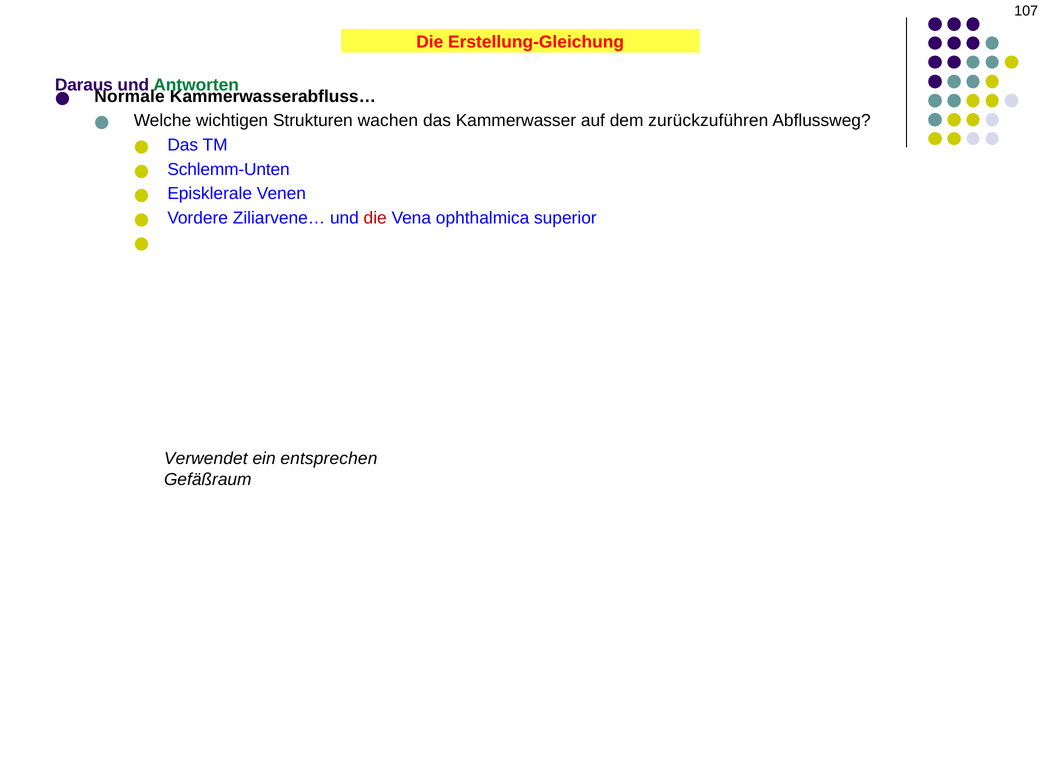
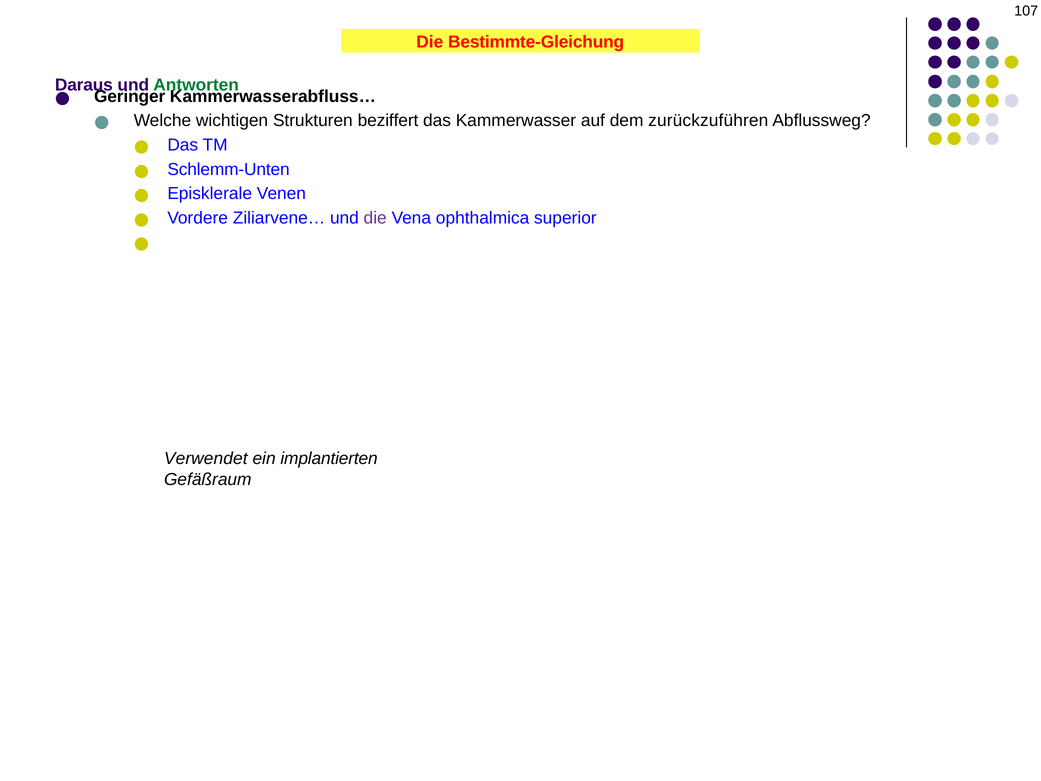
Erstellung-Gleichung: Erstellung-Gleichung -> Bestimmte-Gleichung
Normale: Normale -> Geringer
wachen: wachen -> beziffert
die at (375, 218) colour: red -> purple
entsprechen: entsprechen -> implantierten
